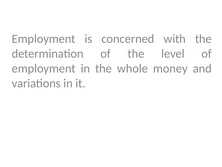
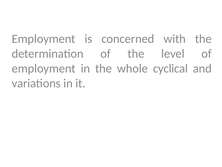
money: money -> cyclical
